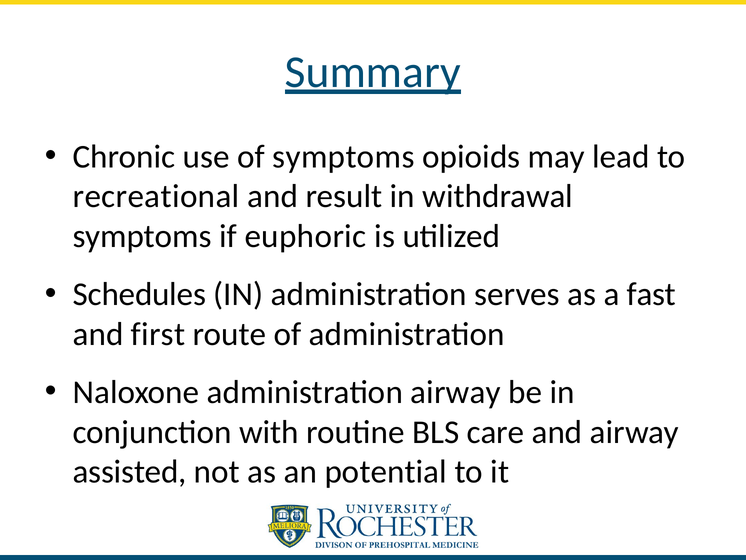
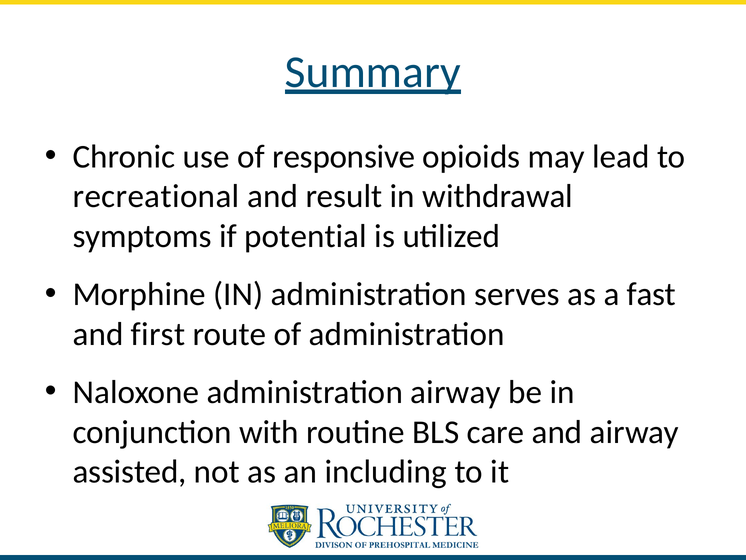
of symptoms: symptoms -> responsive
euphoric: euphoric -> potential
Schedules: Schedules -> Morphine
potential: potential -> including
